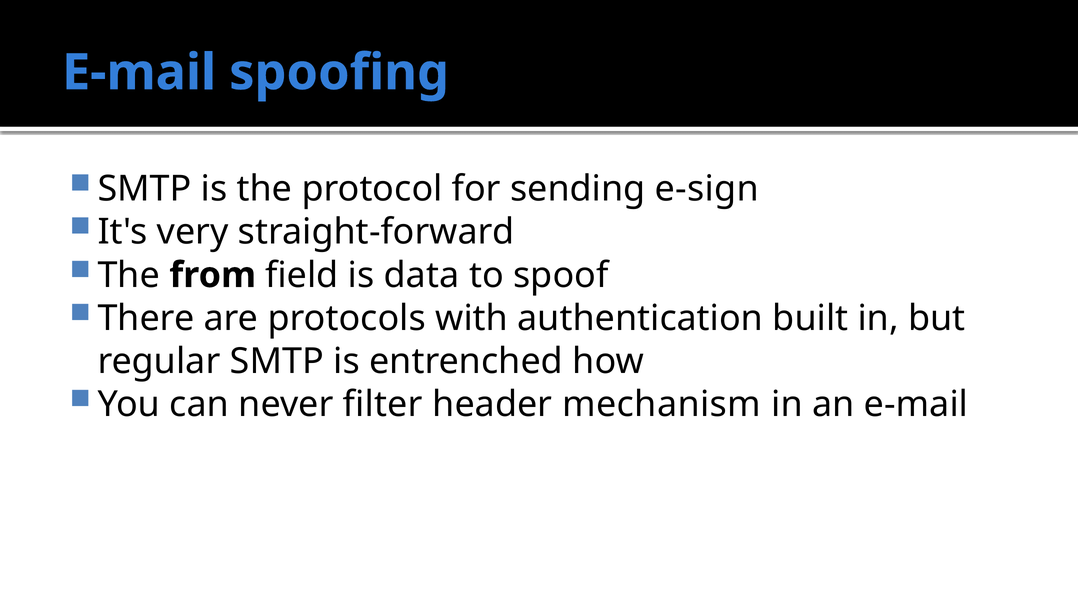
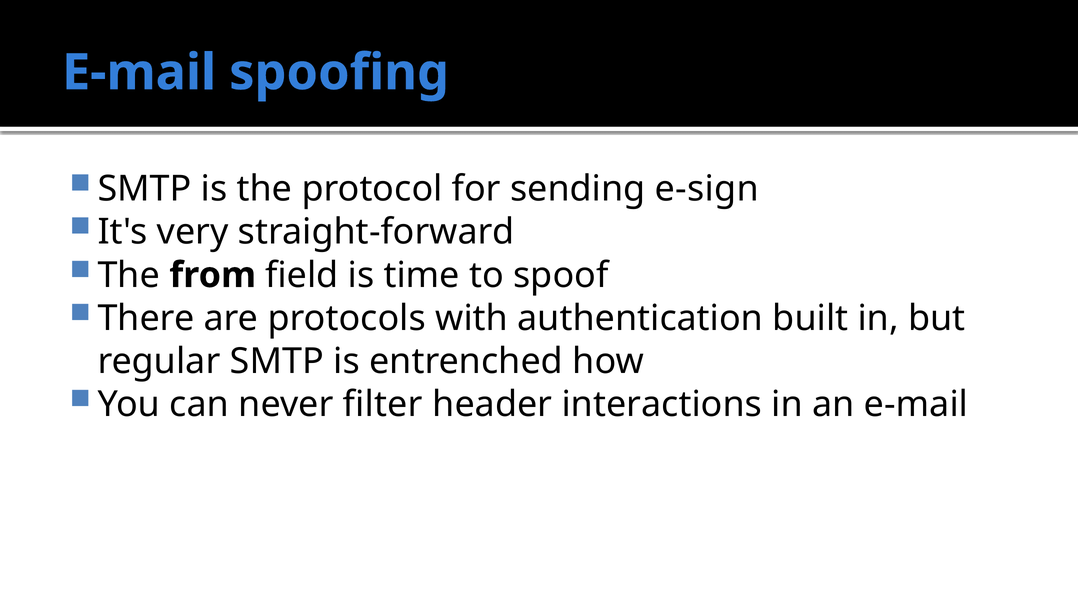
data: data -> time
mechanism: mechanism -> interactions
